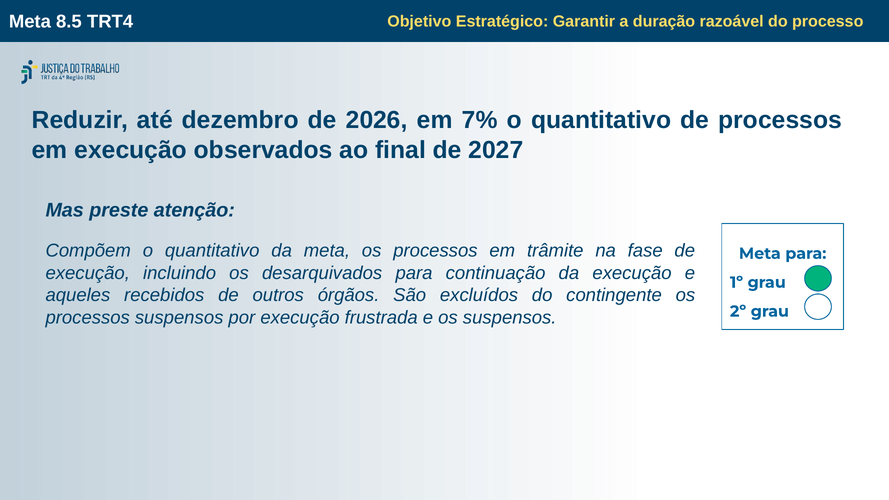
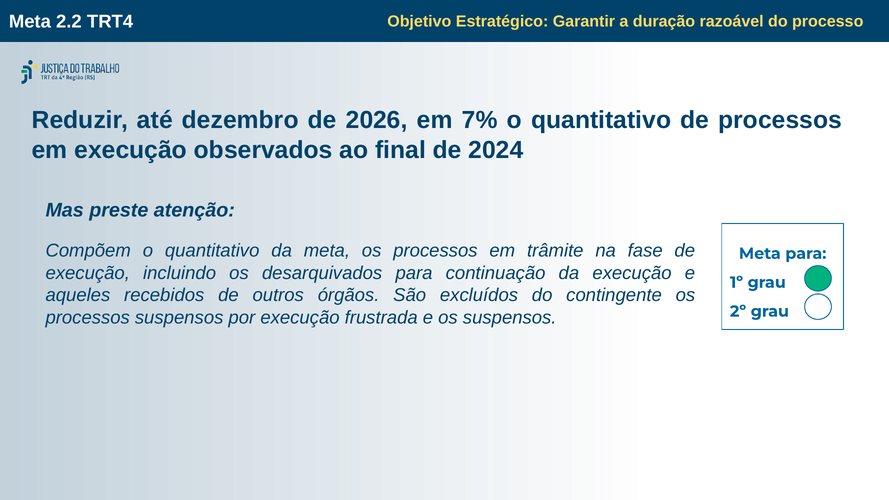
8.5: 8.5 -> 2.2
2027: 2027 -> 2024
